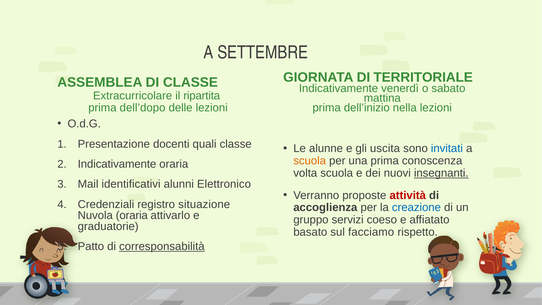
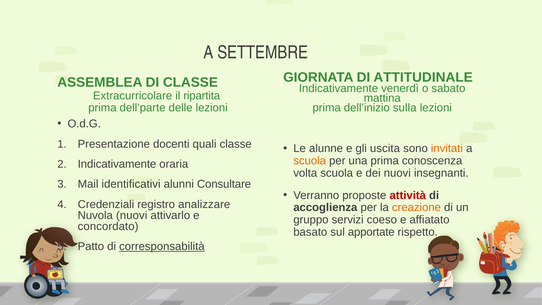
TERRITORIALE: TERRITORIALE -> ATTITUDINALE
nella: nella -> sulla
dell’dopo: dell’dopo -> dell’parte
invitati colour: blue -> orange
insegnanti underline: present -> none
Elettronico: Elettronico -> Consultare
situazione: situazione -> analizzare
creazione colour: blue -> orange
Nuvola oraria: oraria -> nuovi
graduatorie: graduatorie -> concordato
facciamo: facciamo -> apportate
